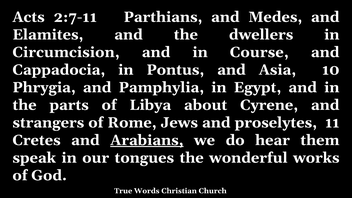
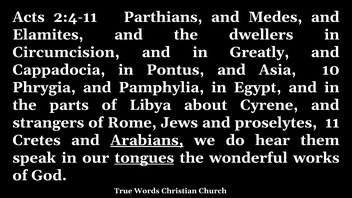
2:7-11: 2:7-11 -> 2:4-11
Course: Course -> Greatly
tongues underline: none -> present
